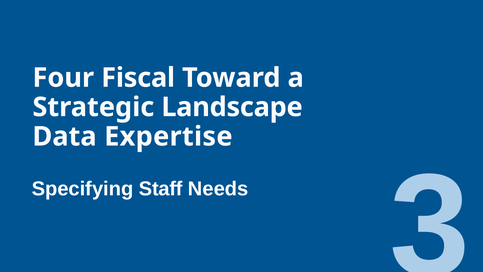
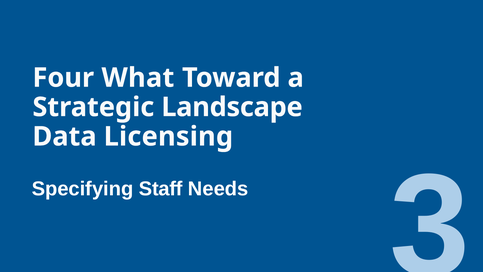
Fiscal: Fiscal -> What
Expertise: Expertise -> Licensing
